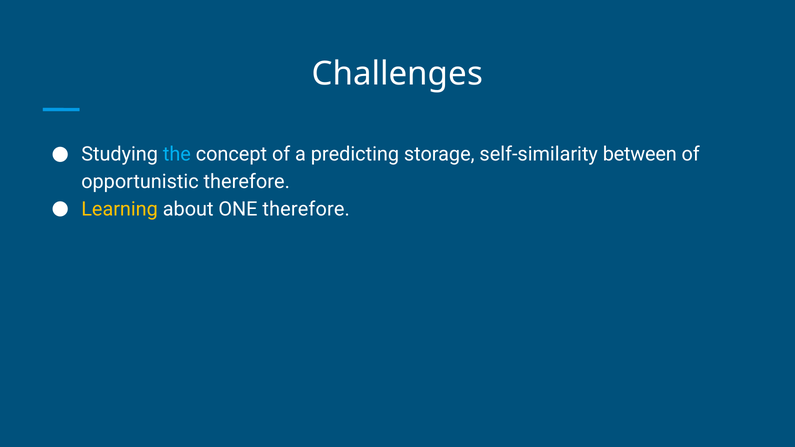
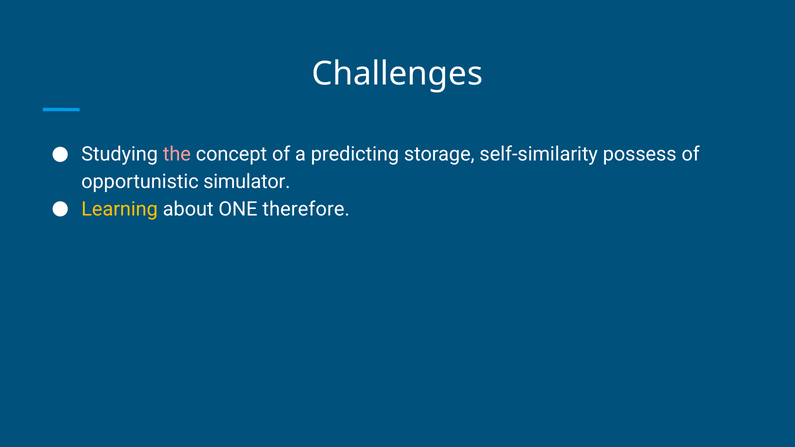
the colour: light blue -> pink
between: between -> possess
opportunistic therefore: therefore -> simulator
